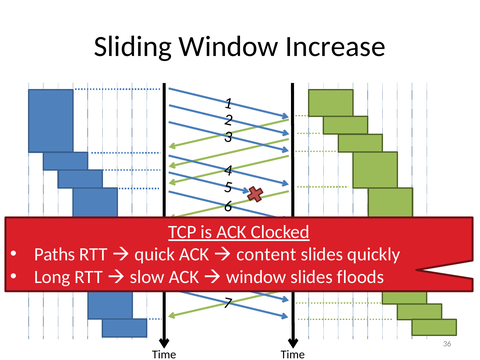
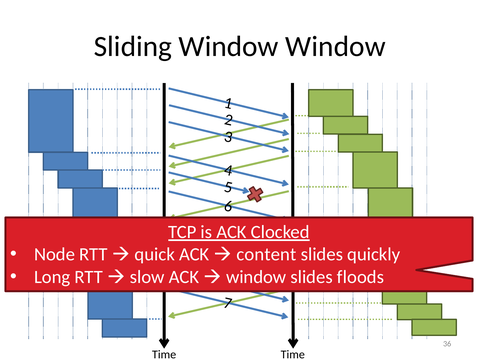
Window Increase: Increase -> Window
Paths: Paths -> Node
